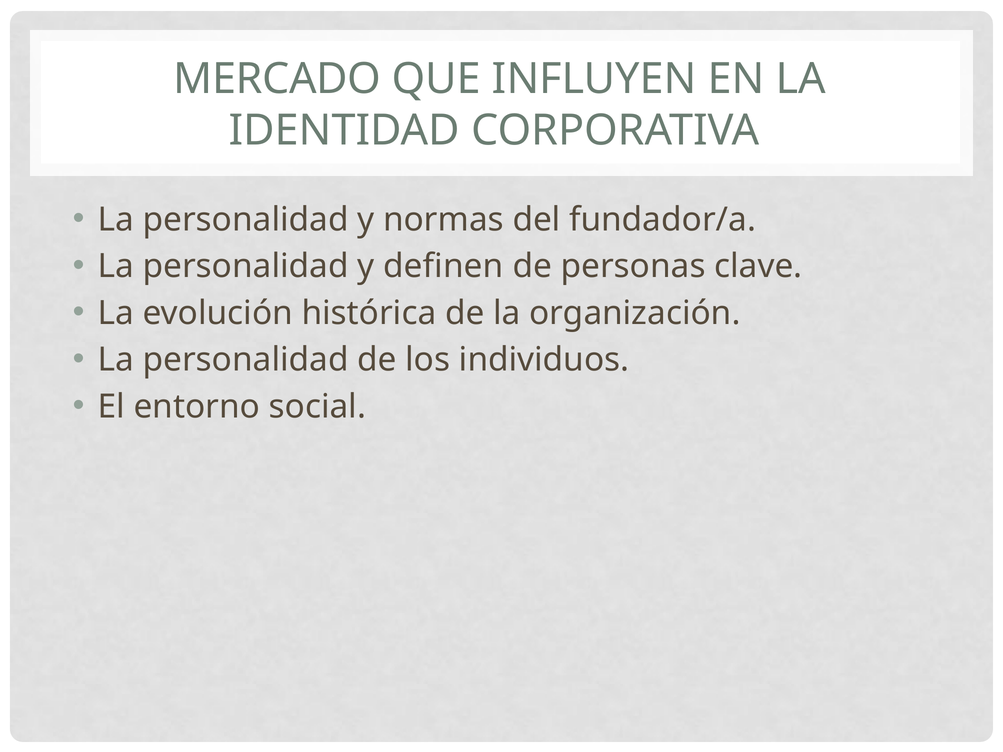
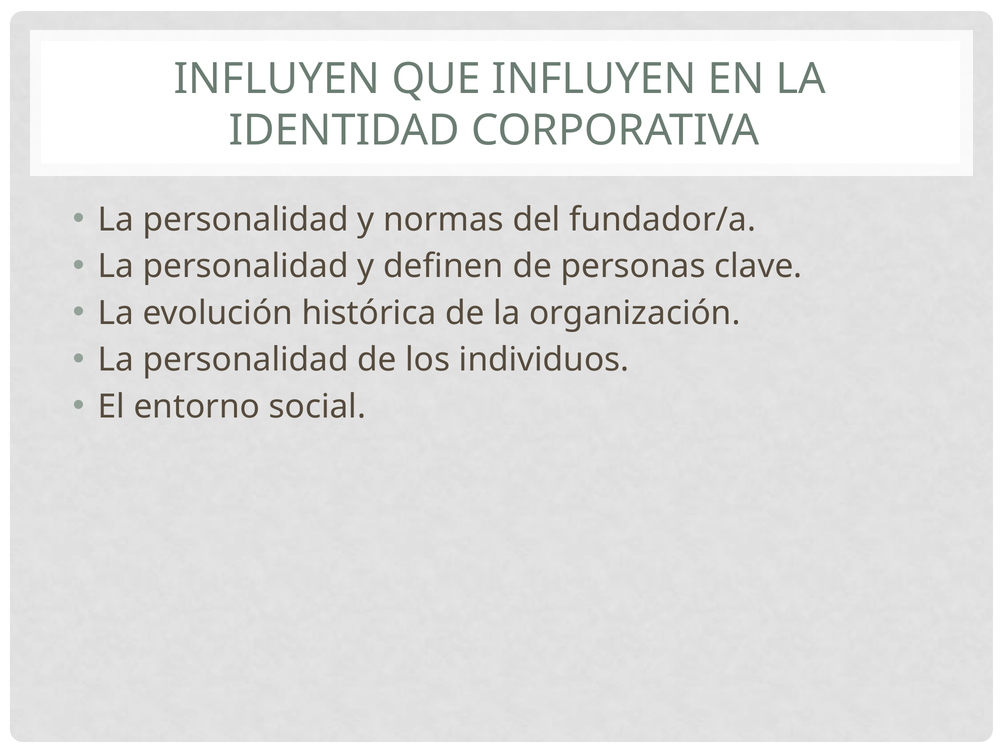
MERCADO at (277, 79): MERCADO -> INFLUYEN
